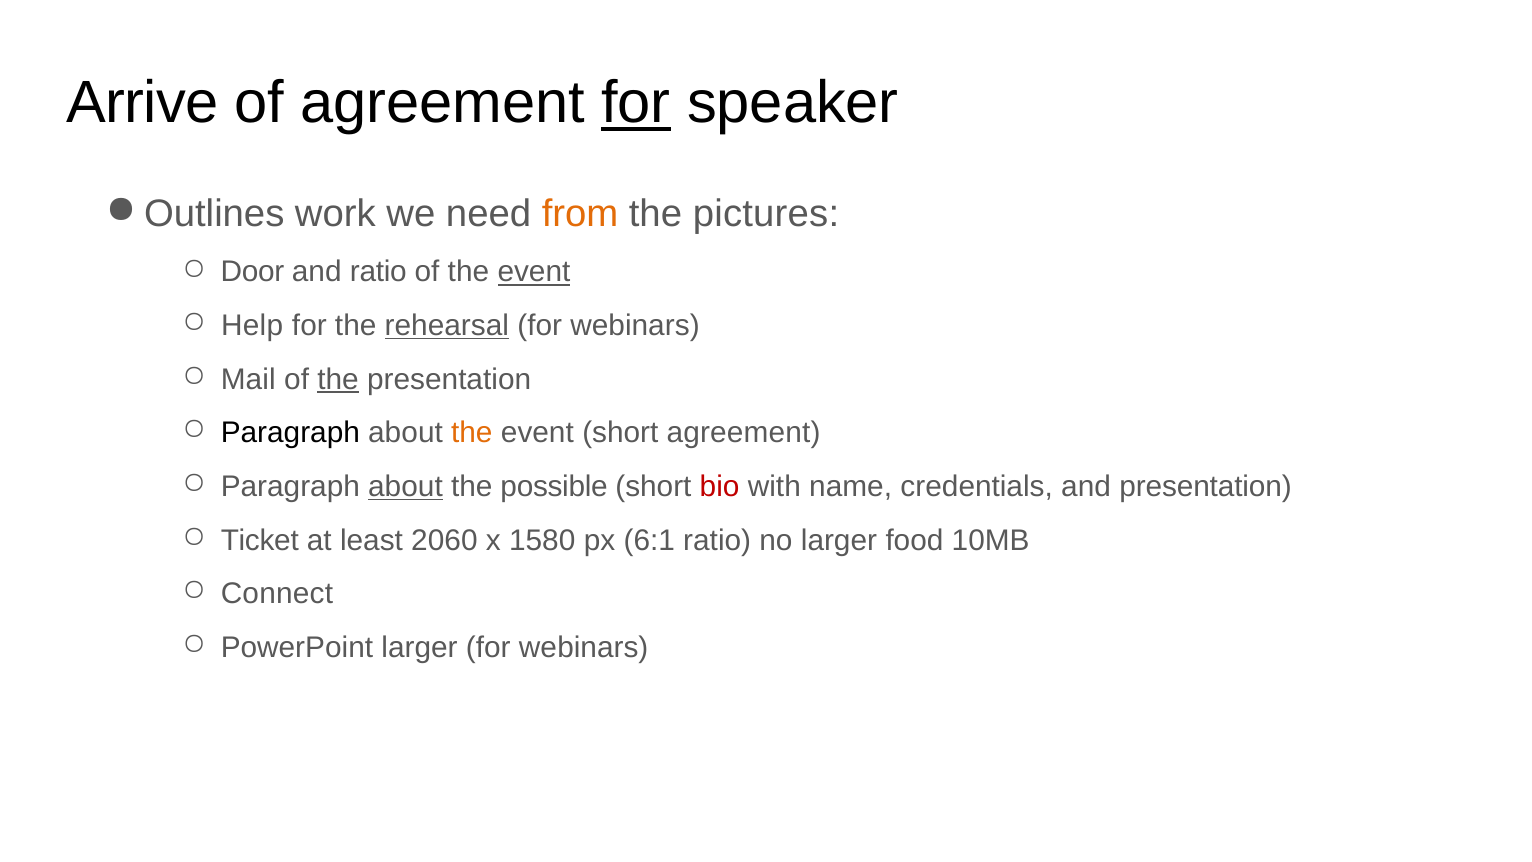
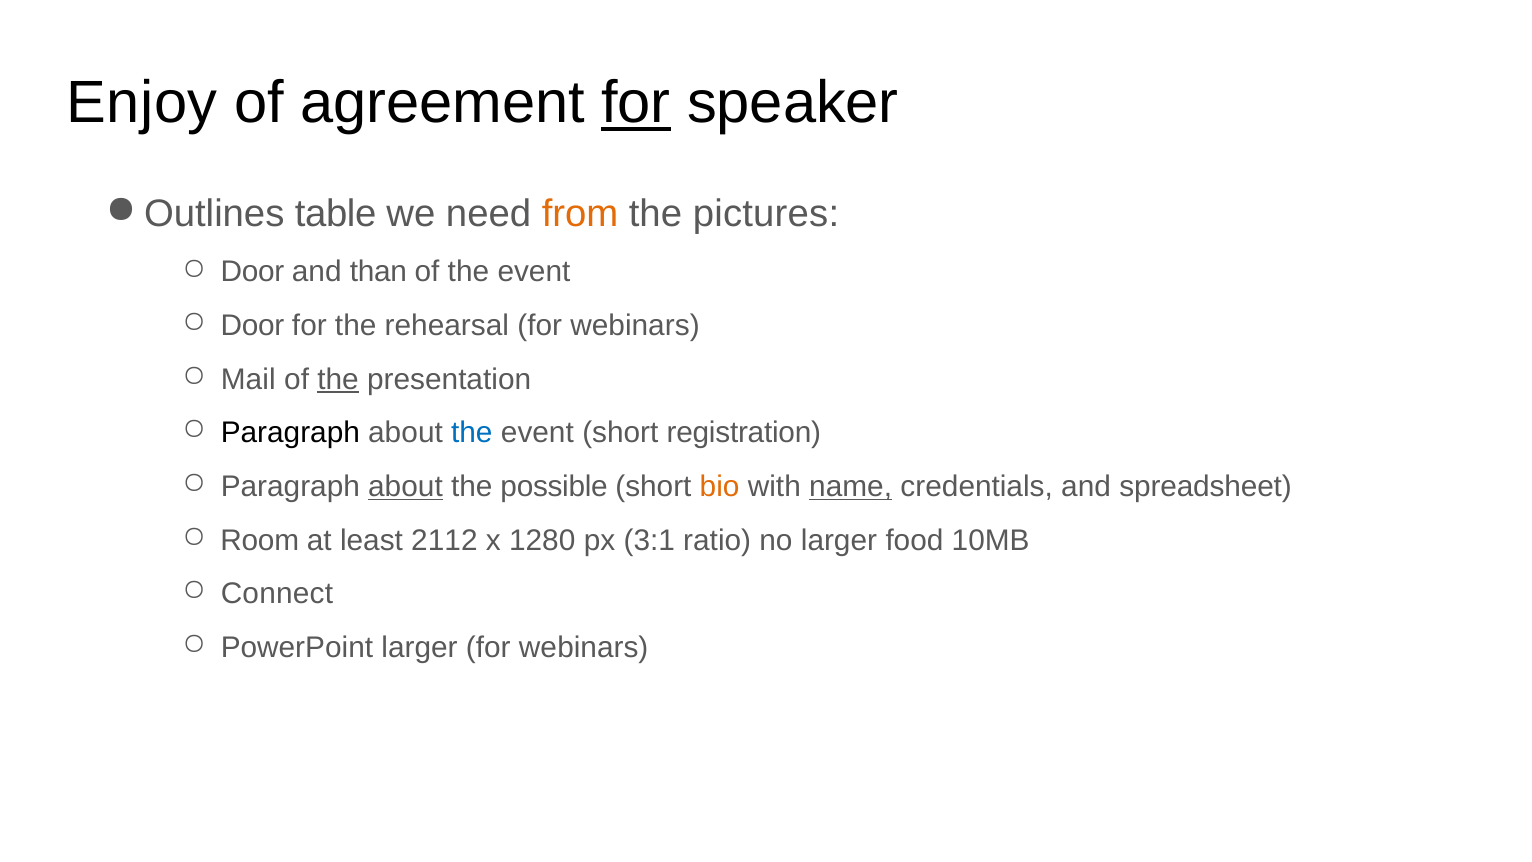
Arrive: Arrive -> Enjoy
work: work -> table
and ratio: ratio -> than
event at (534, 272) underline: present -> none
Help at (252, 326): Help -> Door
rehearsal underline: present -> none
the at (472, 433) colour: orange -> blue
short agreement: agreement -> registration
bio colour: red -> orange
name underline: none -> present
and presentation: presentation -> spreadsheet
Ticket: Ticket -> Room
2060: 2060 -> 2112
1580: 1580 -> 1280
6:1: 6:1 -> 3:1
